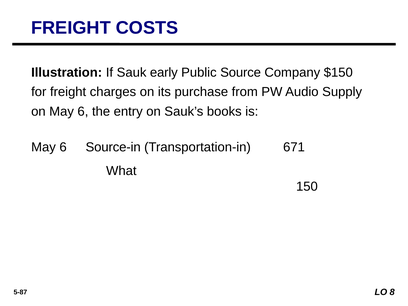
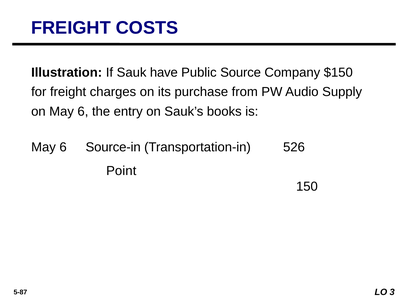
early: early -> have
671: 671 -> 526
What: What -> Point
8: 8 -> 3
